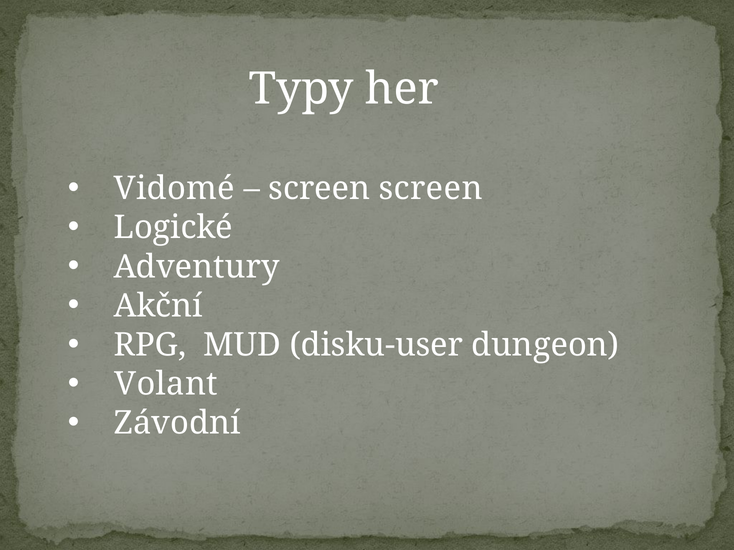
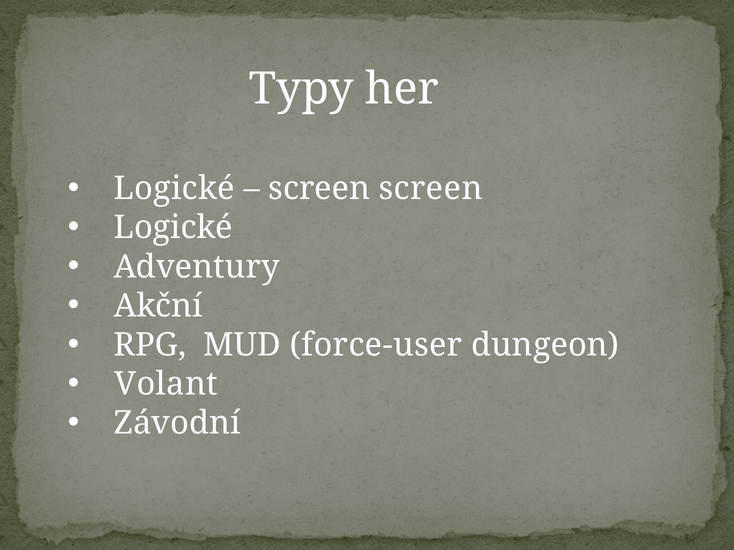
Vidomé at (174, 189): Vidomé -> Logické
disku-user: disku-user -> force-user
